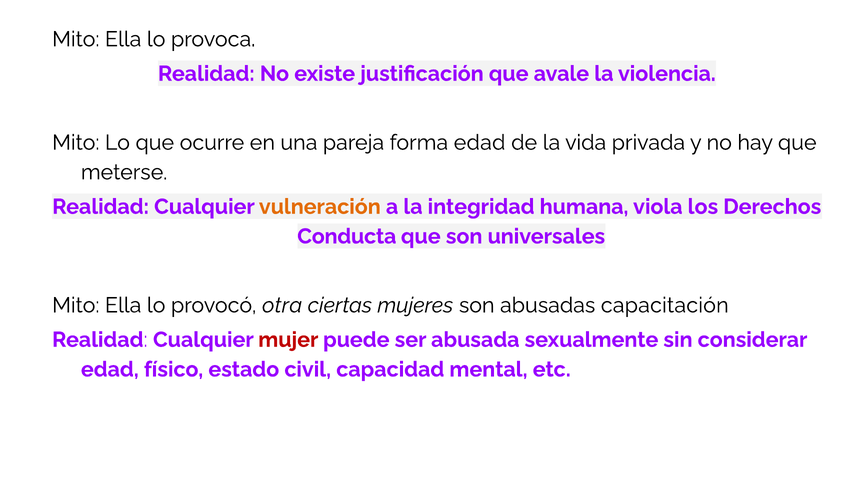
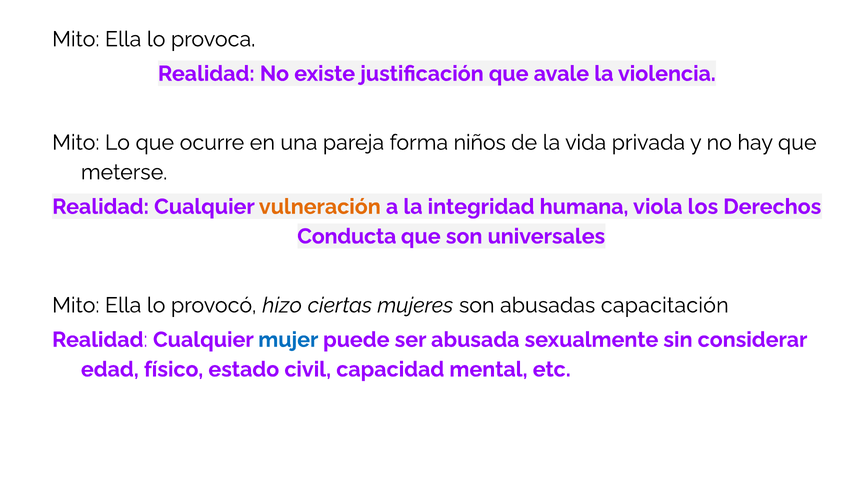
forma edad: edad -> niños
otra: otra -> hizo
mujer colour: red -> blue
